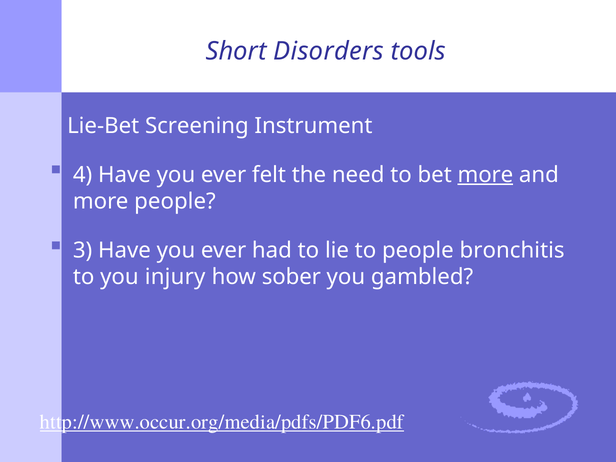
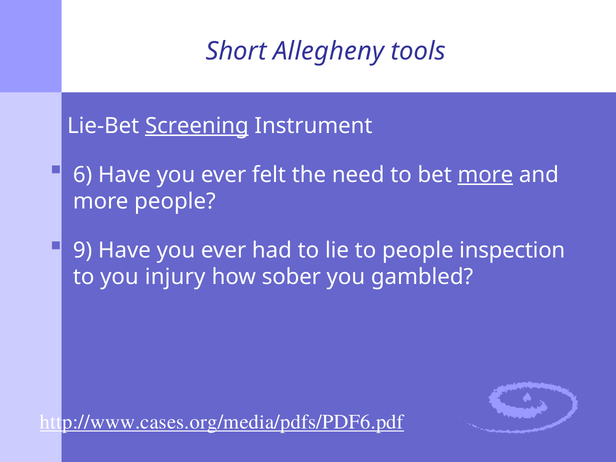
Disorders: Disorders -> Allegheny
Screening underline: none -> present
4: 4 -> 6
3: 3 -> 9
bronchitis: bronchitis -> inspection
http://www.occur.org/media/pdfs/PDF6.pdf: http://www.occur.org/media/pdfs/PDF6.pdf -> http://www.cases.org/media/pdfs/PDF6.pdf
